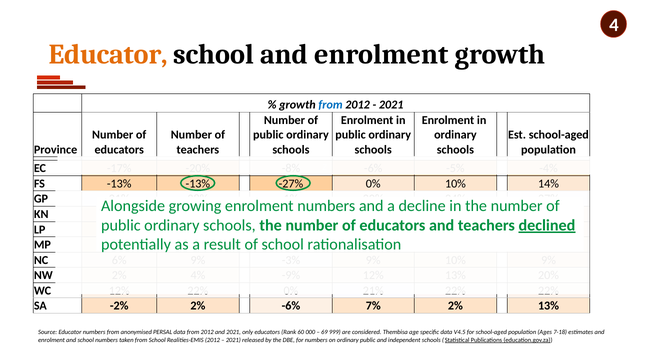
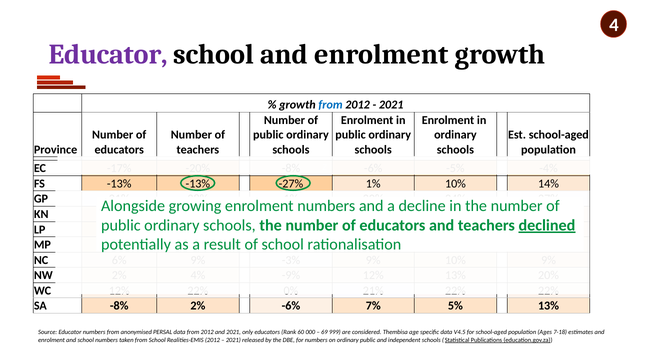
Educator at (108, 54) colour: orange -> purple
-27% 0%: 0% -> 1%
SA -2%: -2% -> -8%
7% 2%: 2% -> 5%
